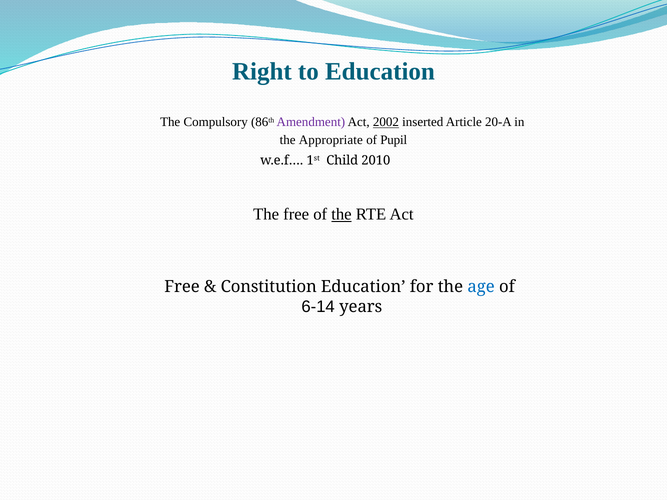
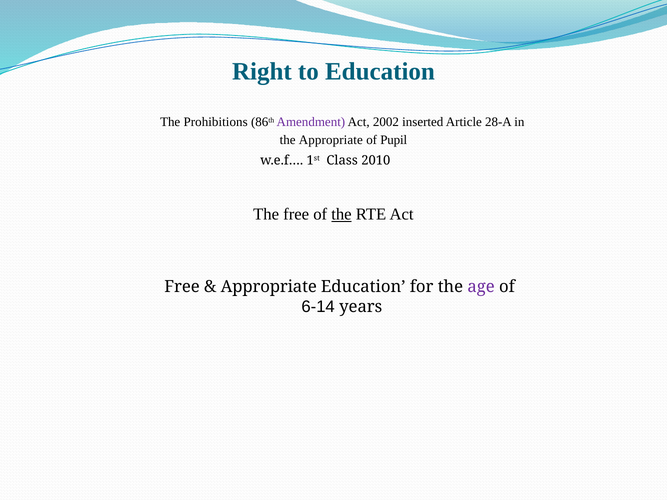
Compulsory: Compulsory -> Prohibitions
2002 underline: present -> none
20-A: 20-A -> 28-A
Child: Child -> Class
Constitution at (269, 287): Constitution -> Appropriate
age colour: blue -> purple
